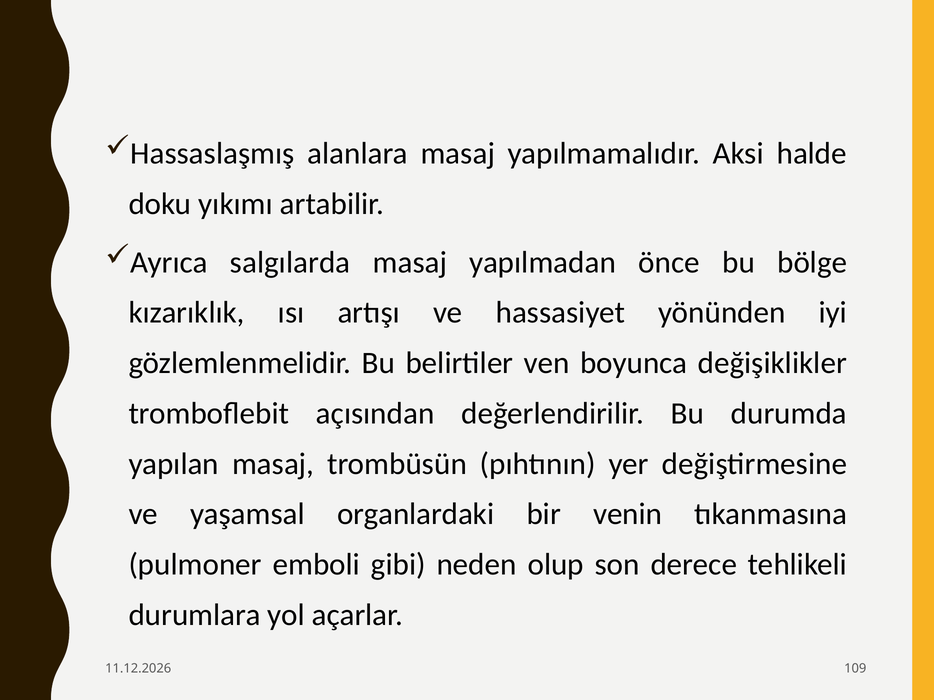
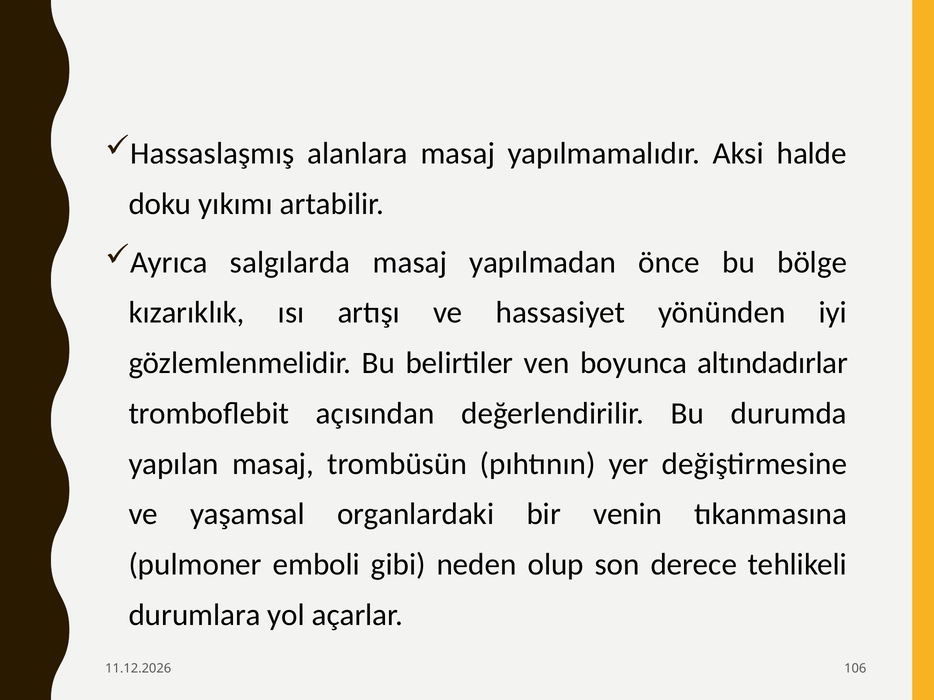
değişiklikler: değişiklikler -> altındadırlar
109: 109 -> 106
